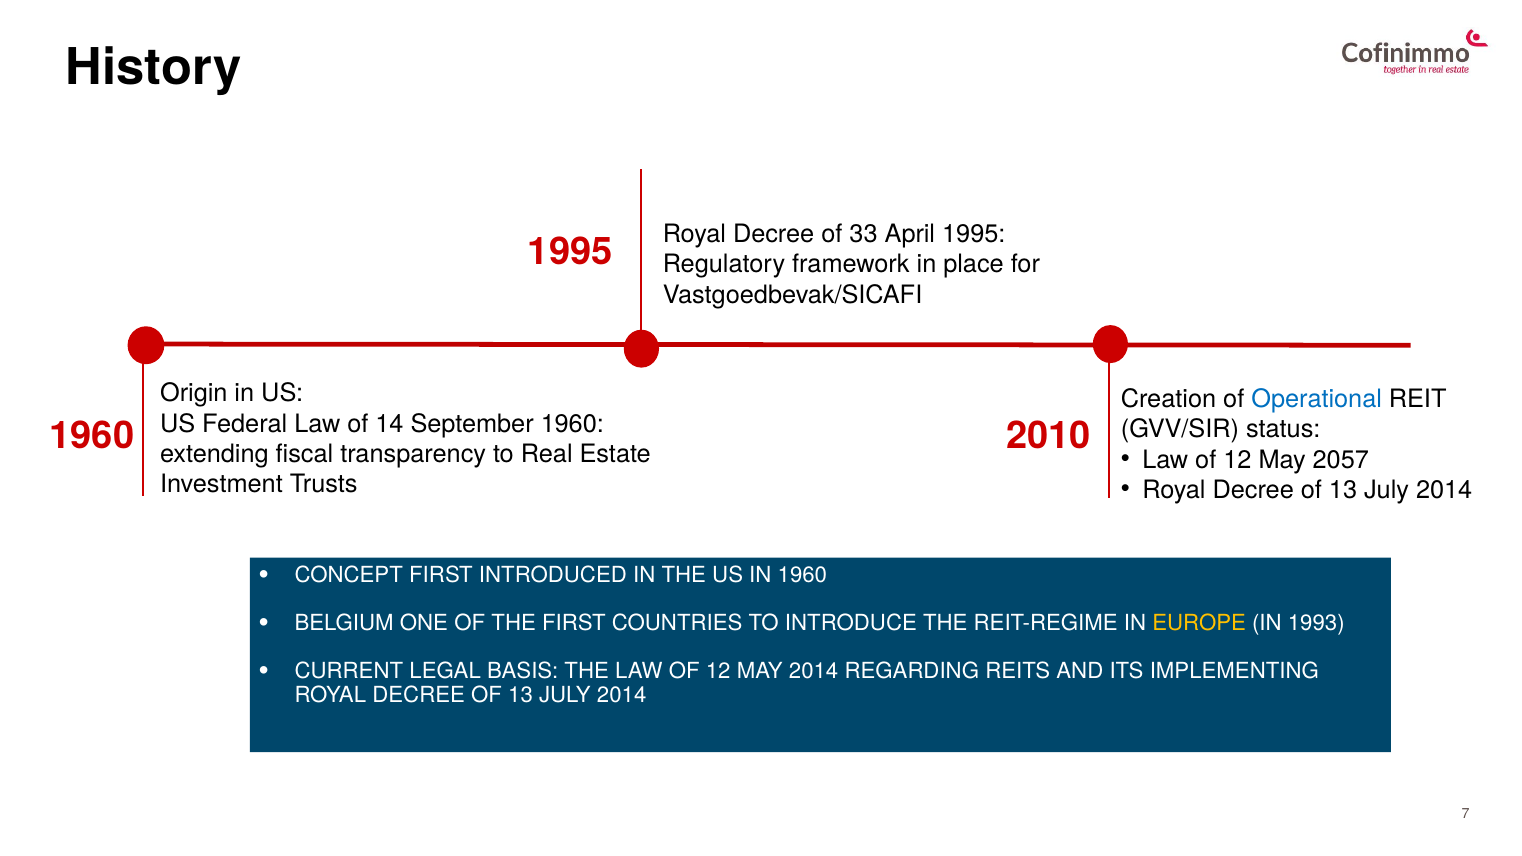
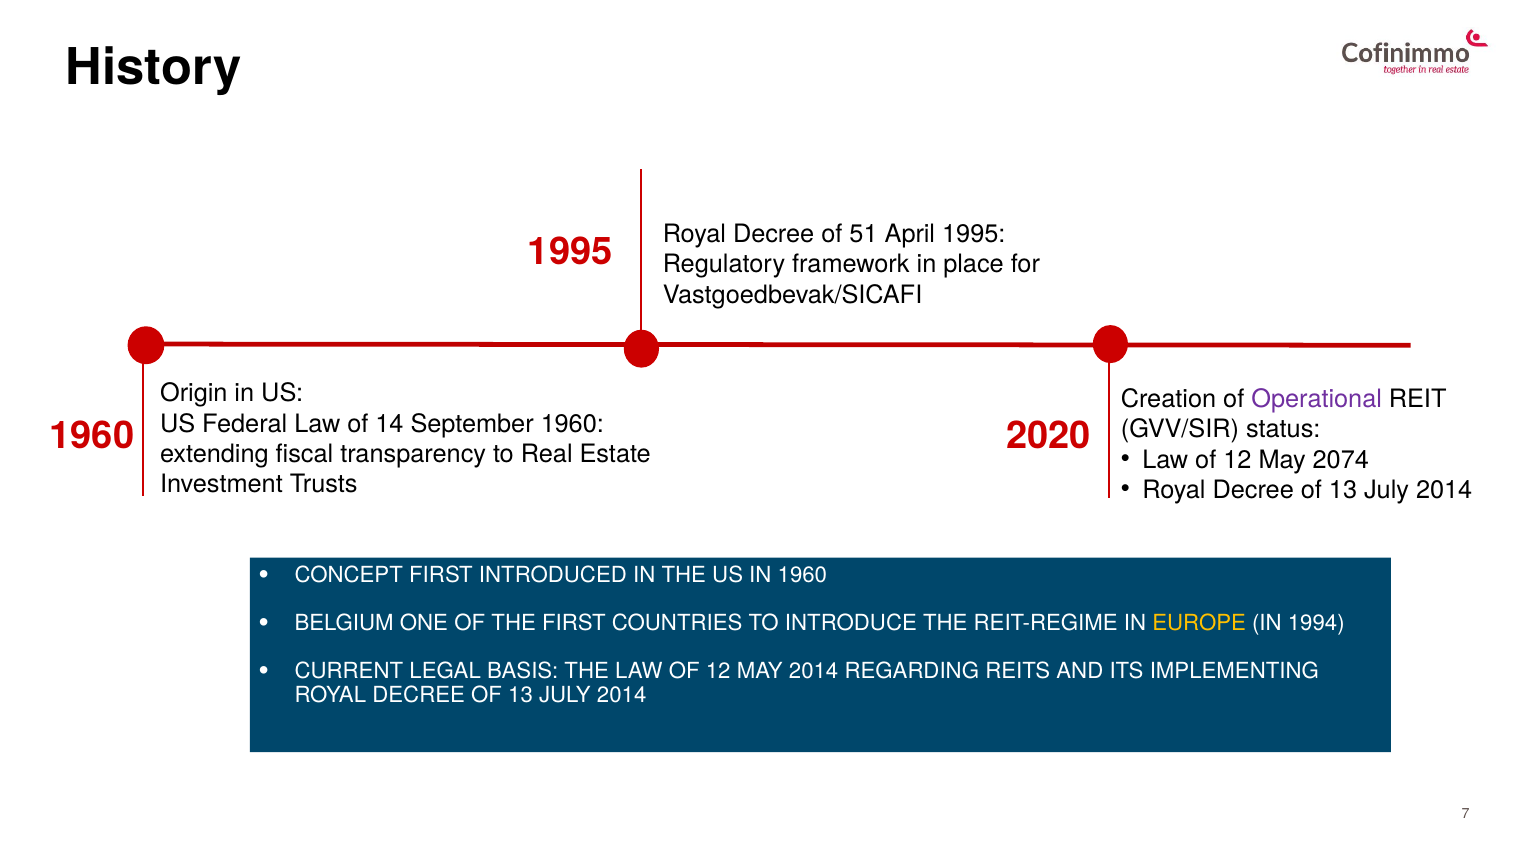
33: 33 -> 51
Operational colour: blue -> purple
2010: 2010 -> 2020
2057: 2057 -> 2074
1993: 1993 -> 1994
